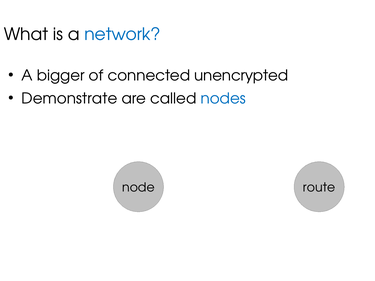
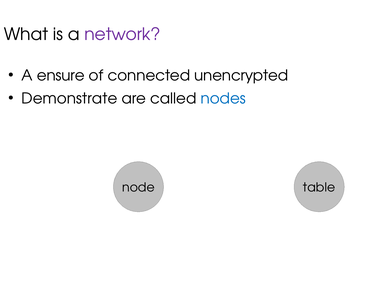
network colour: blue -> purple
bigger: bigger -> ensure
route: route -> table
